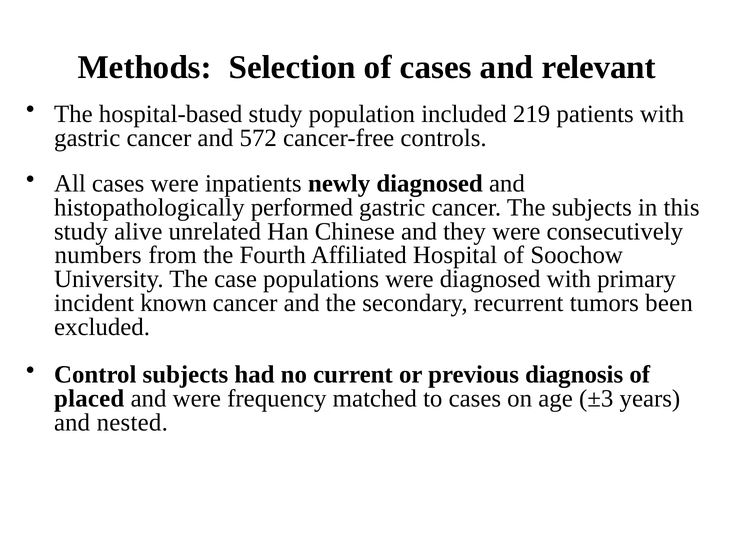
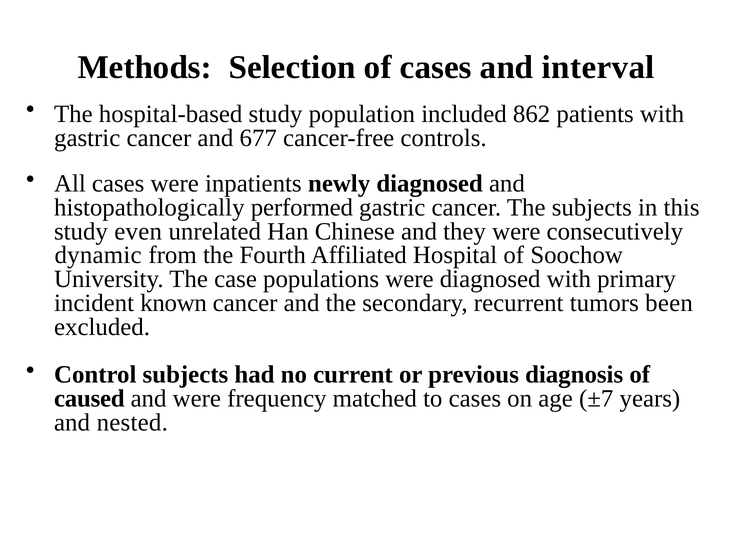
relevant: relevant -> interval
219: 219 -> 862
572: 572 -> 677
alive: alive -> even
numbers: numbers -> dynamic
placed: placed -> caused
±3: ±3 -> ±7
